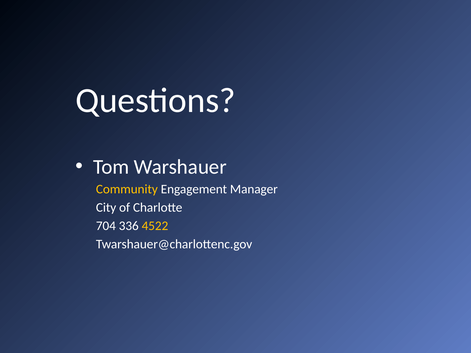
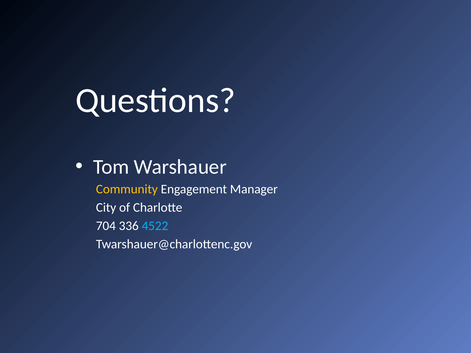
4522 colour: yellow -> light blue
